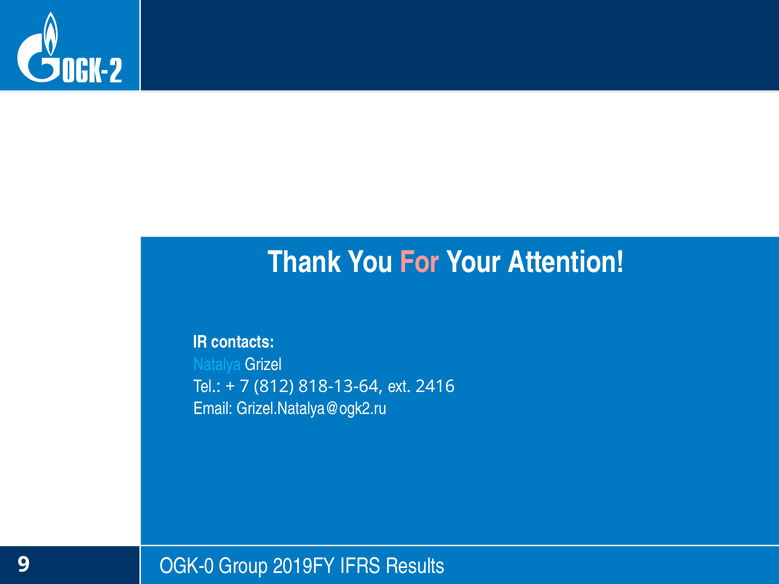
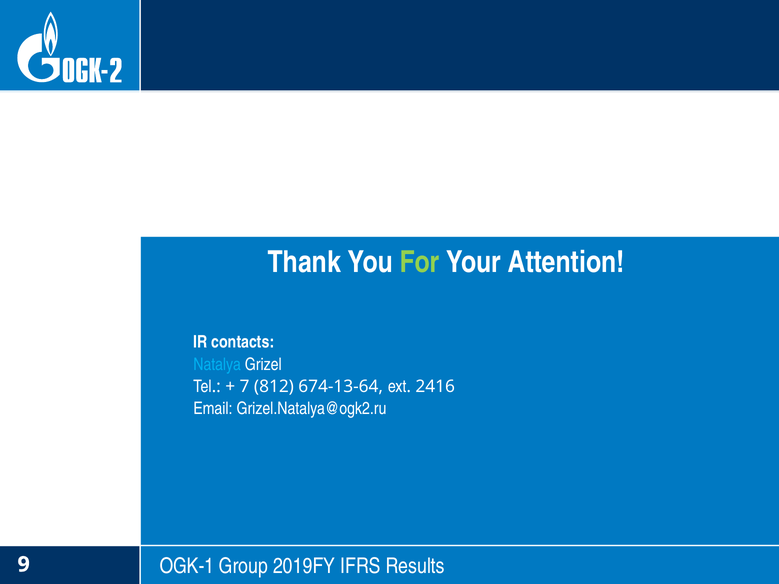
For colour: pink -> light green
818-13-64: 818-13-64 -> 674-13-64
OGK-0: OGK-0 -> OGK-1
